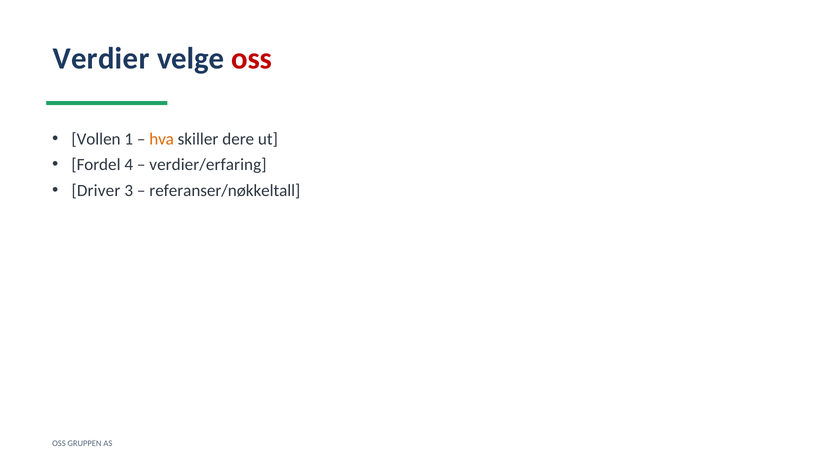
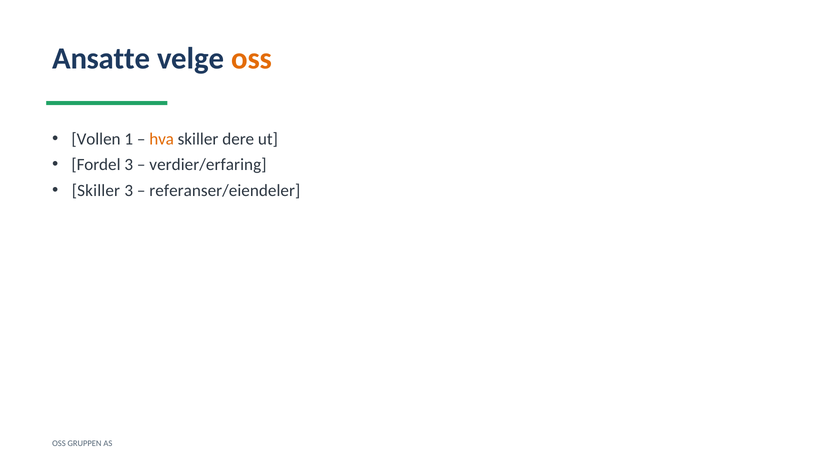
Verdier: Verdier -> Ansatte
oss at (252, 59) colour: red -> orange
Fordel 4: 4 -> 3
Driver at (96, 190): Driver -> Skiller
referanser/nøkkeltall: referanser/nøkkeltall -> referanser/eiendeler
